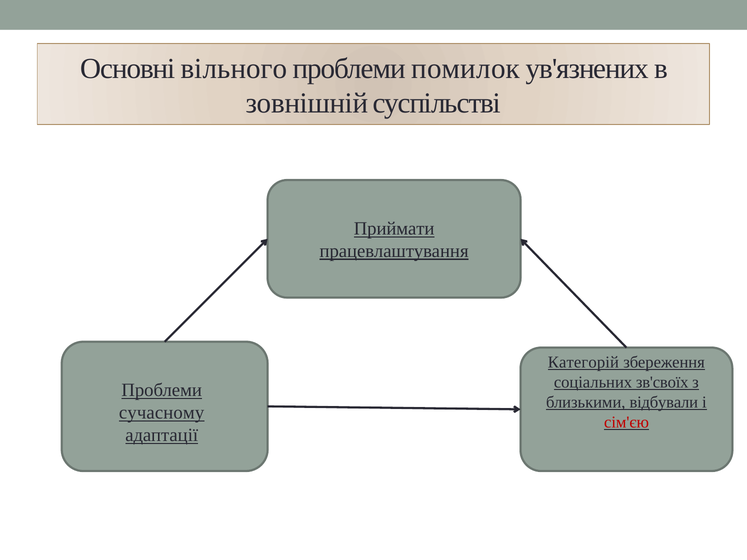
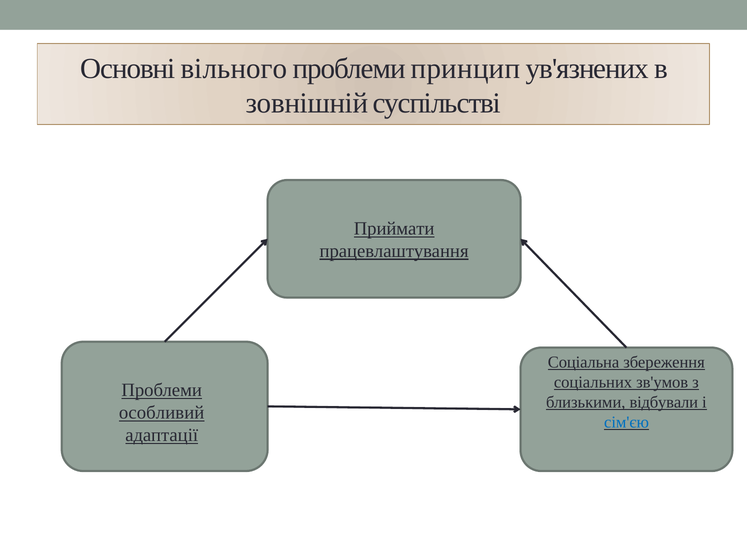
помилок: помилок -> принцип
Категорій: Категорій -> Соціальна
зв'своїх: зв'своїх -> зв'умов
сучасному: сучасному -> особливий
сім'єю colour: red -> blue
